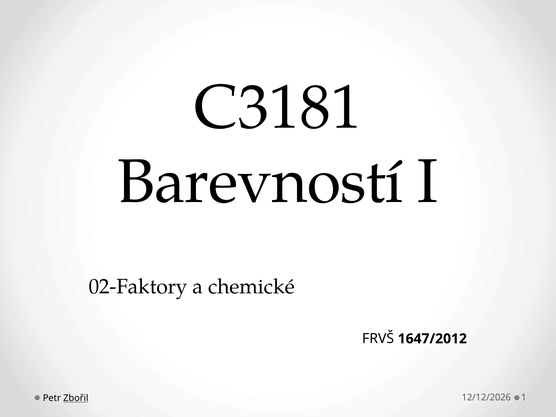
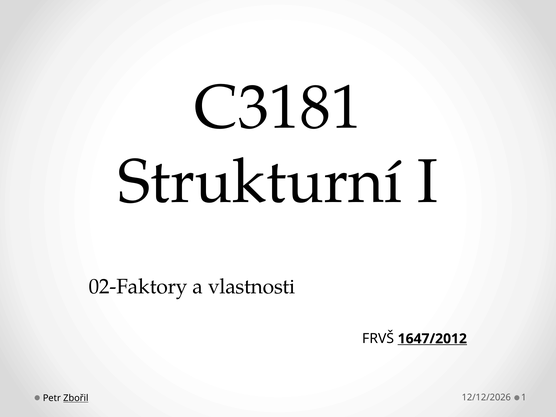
Barevností: Barevností -> Strukturní
chemické: chemické -> vlastnosti
1647/2012 underline: none -> present
